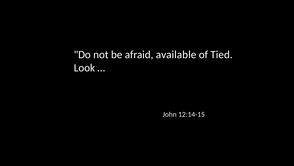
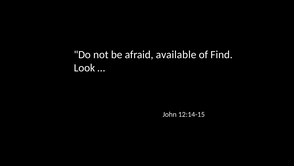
Tied: Tied -> Find
